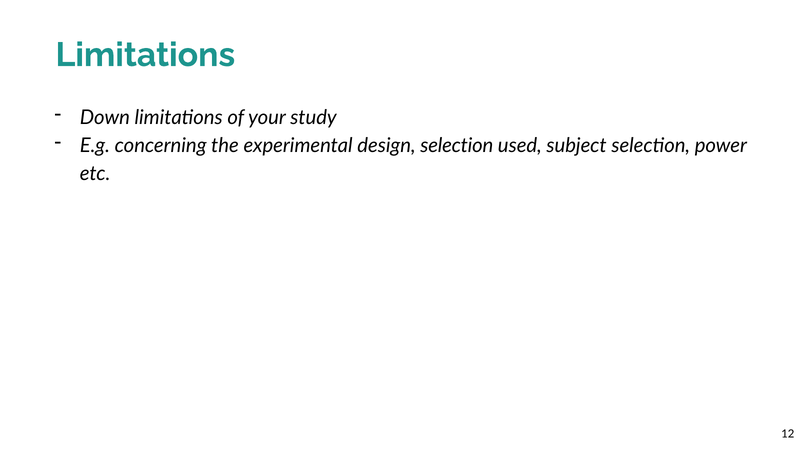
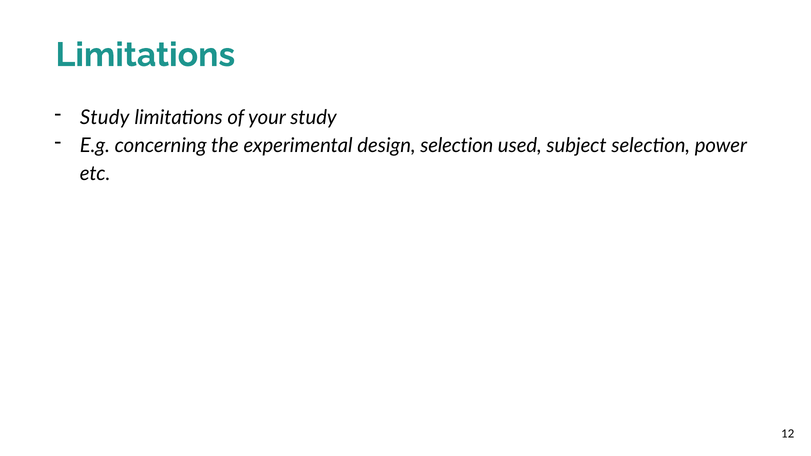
Down at (105, 118): Down -> Study
